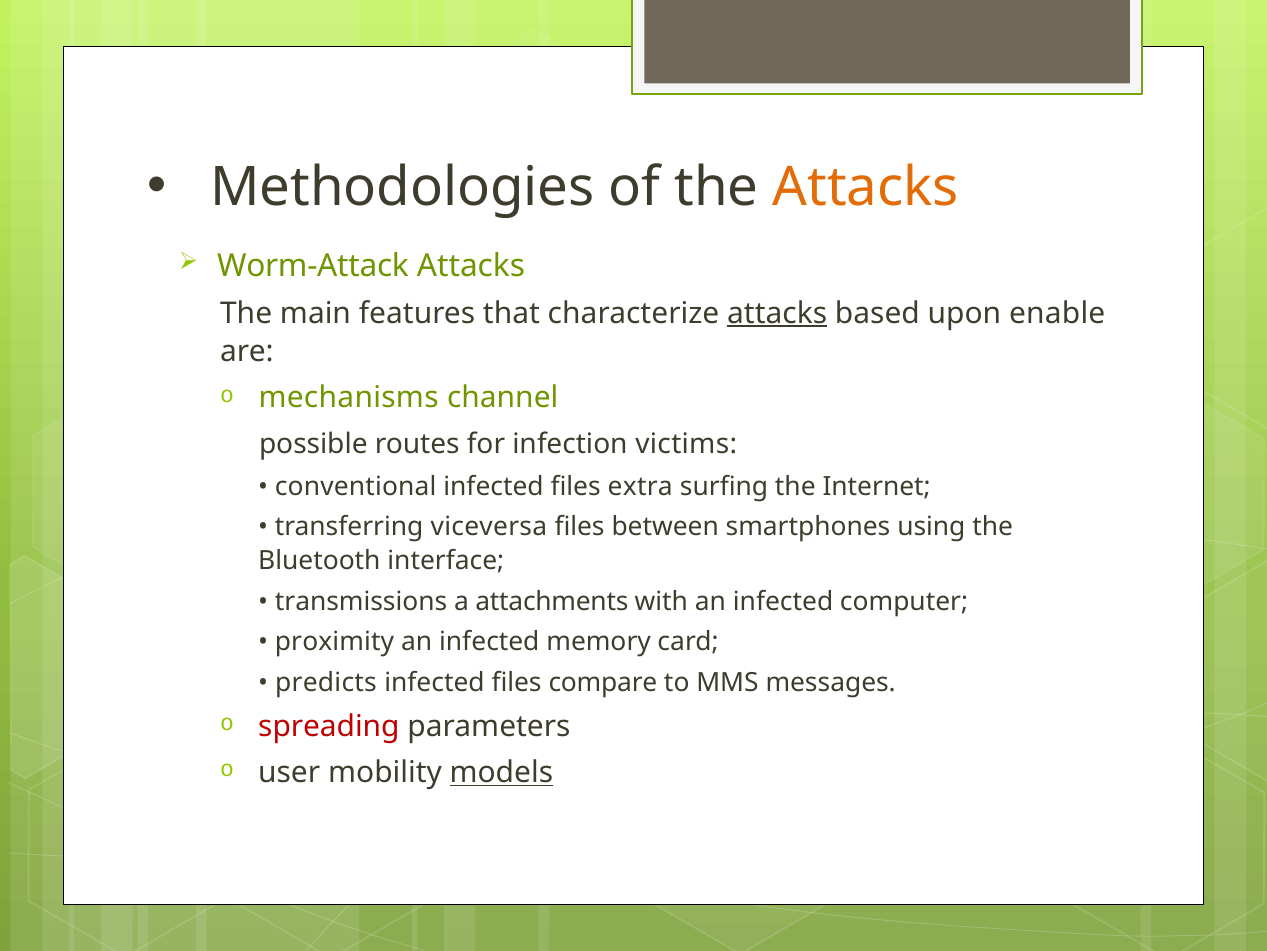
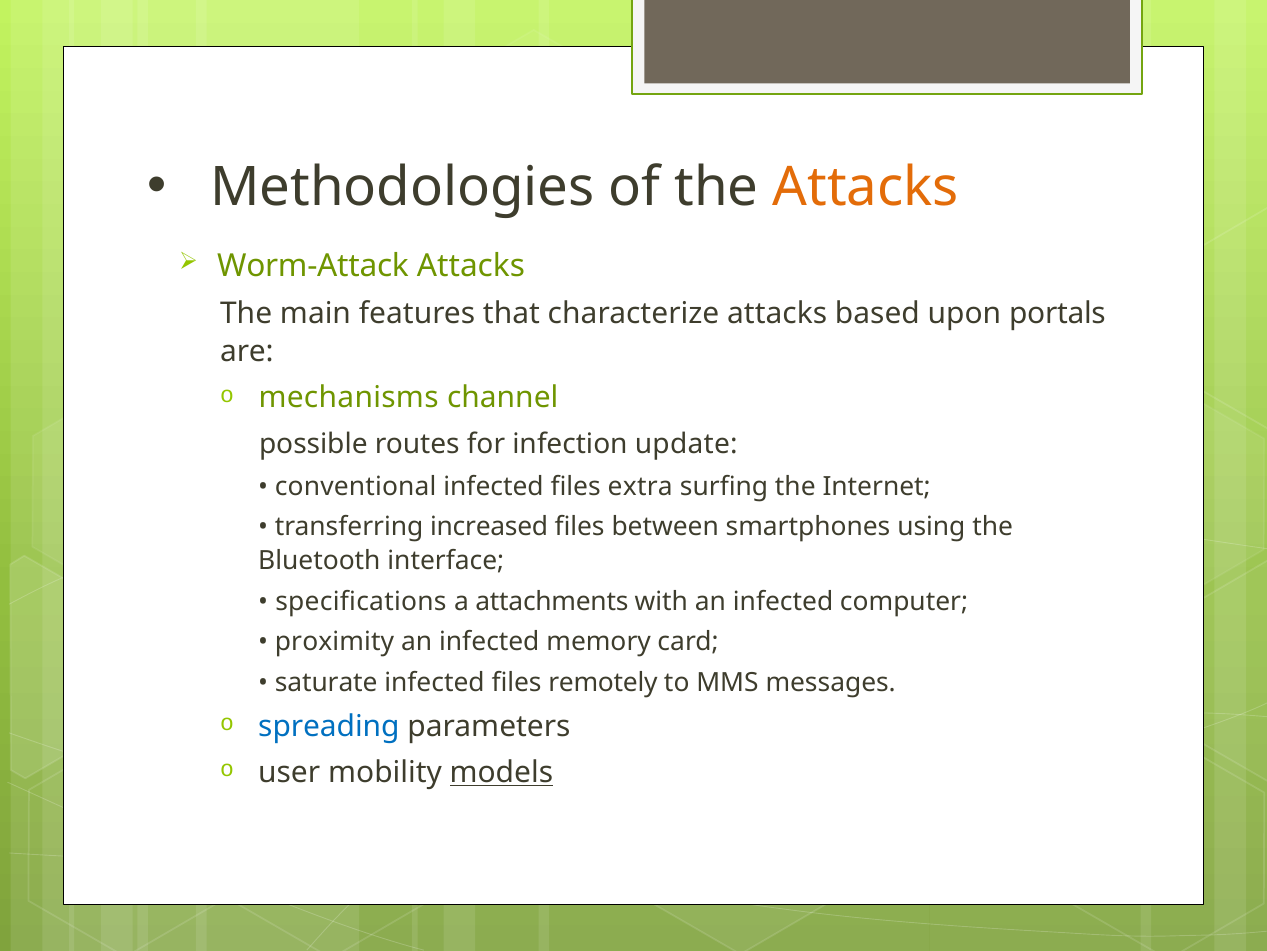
attacks at (777, 313) underline: present -> none
enable: enable -> portals
victims: victims -> update
viceversa: viceversa -> increased
transmissions: transmissions -> specifications
predicts: predicts -> saturate
compare: compare -> remotely
spreading colour: red -> blue
